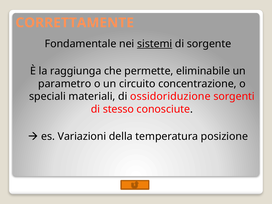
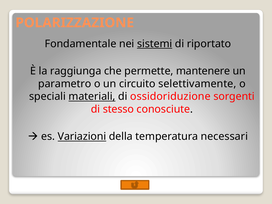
CORRETTAMENTE: CORRETTAMENTE -> POLARIZZAZIONE
sorgente: sorgente -> riportato
eliminabile: eliminabile -> mantenere
concentrazione: concentrazione -> selettivamente
materiali underline: none -> present
Variazioni underline: none -> present
posizione: posizione -> necessari
